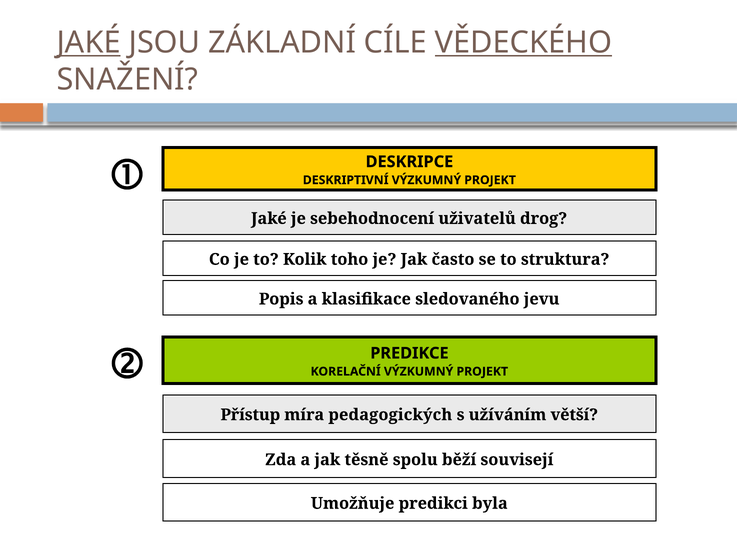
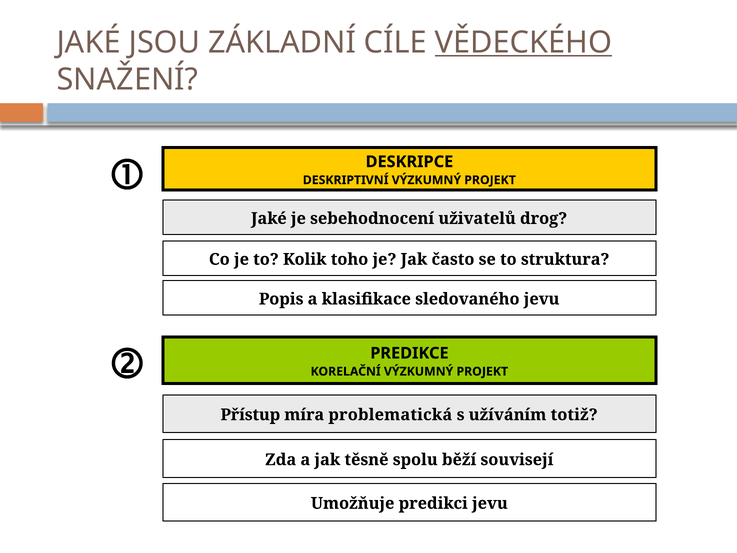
JAKÉ at (89, 43) underline: present -> none
pedagogických: pedagogických -> problematická
větší: větší -> totiž
predikci byla: byla -> jevu
